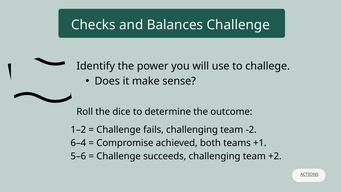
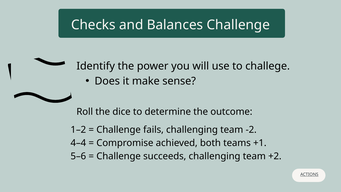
6–4: 6–4 -> 4–4
